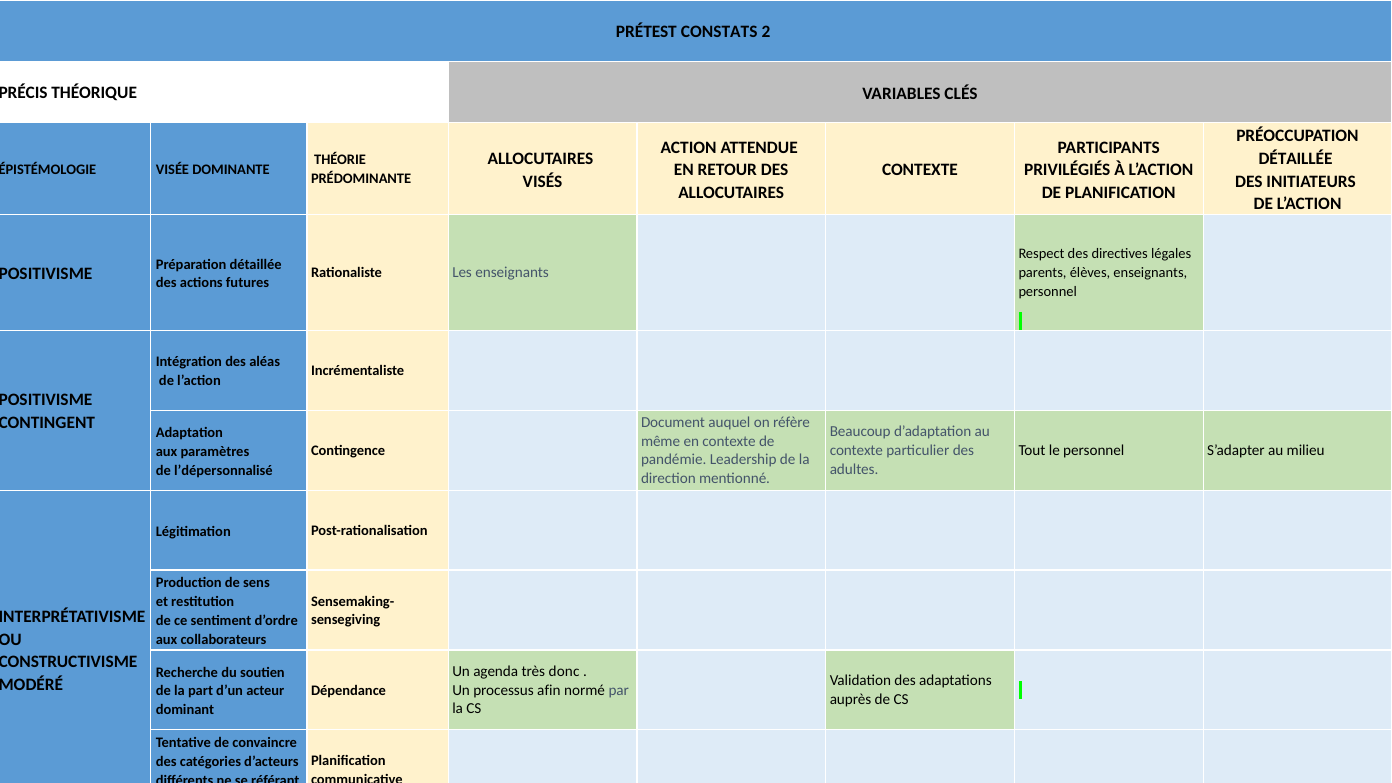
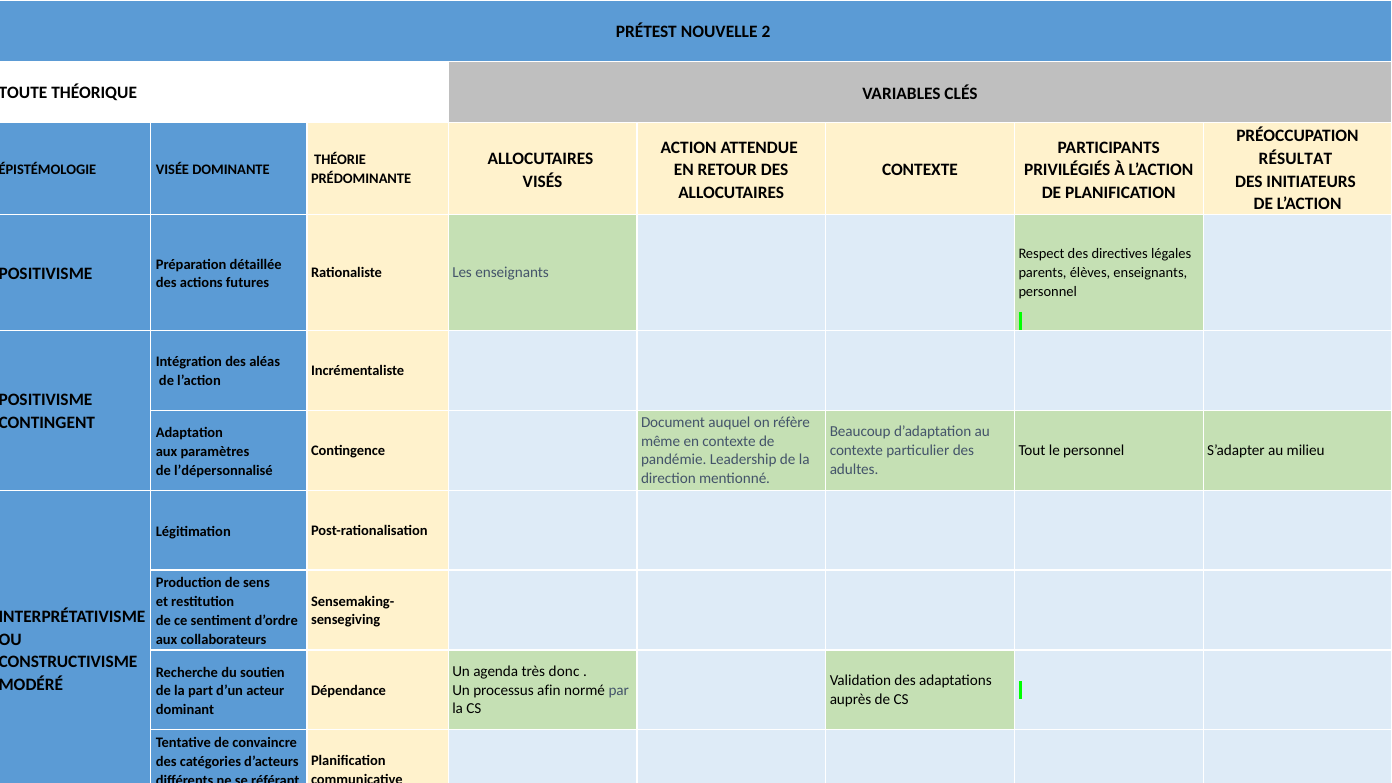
CONSTATS: CONSTATS -> NOUVELLE
PRÉCIS: PRÉCIS -> TOUTE
DÉTAILLÉE at (1296, 159): DÉTAILLÉE -> RÉSULTAT
